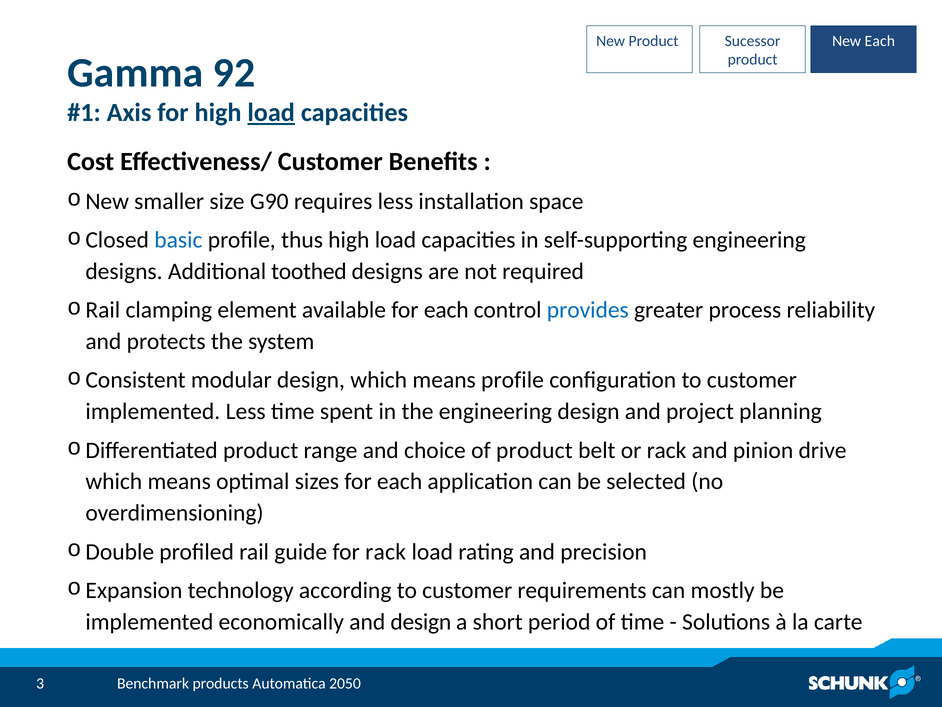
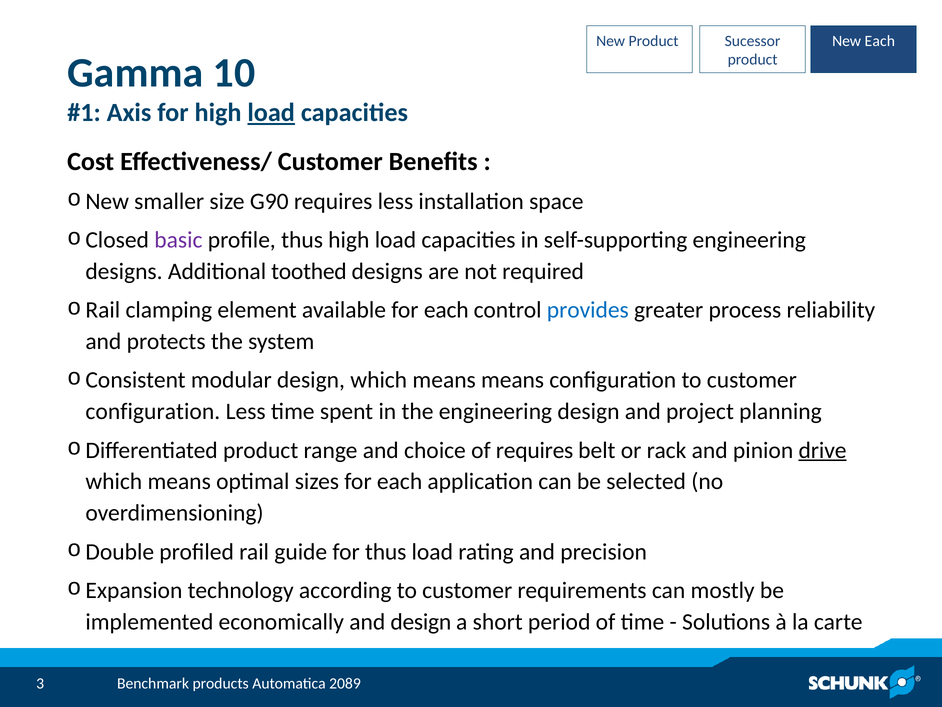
92: 92 -> 10
basic colour: blue -> purple
means profile: profile -> means
implemented at (153, 411): implemented -> configuration
of product: product -> requires
drive underline: none -> present
for rack: rack -> thus
2050: 2050 -> 2089
